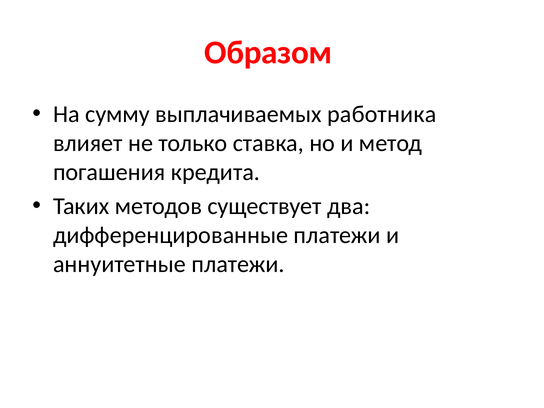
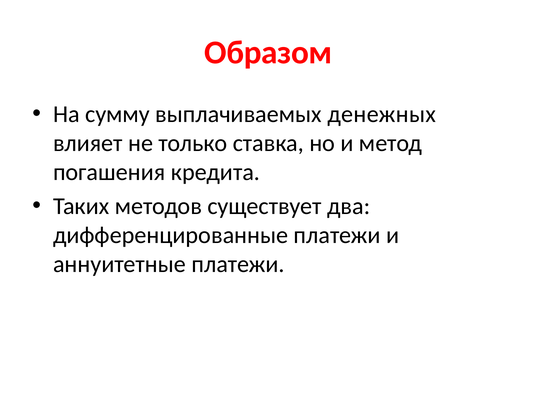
работника: работника -> денежных
